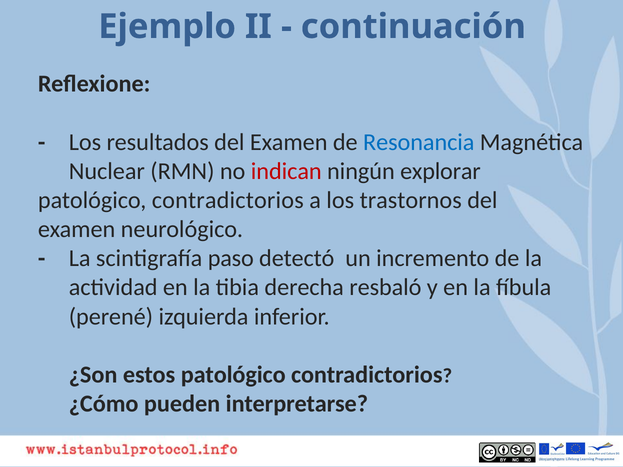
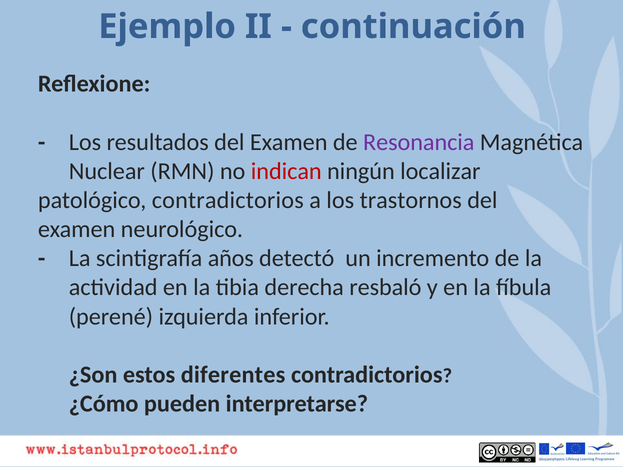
Resonancia colour: blue -> purple
explorar: explorar -> localizar
paso: paso -> años
estos patológico: patológico -> diferentes
